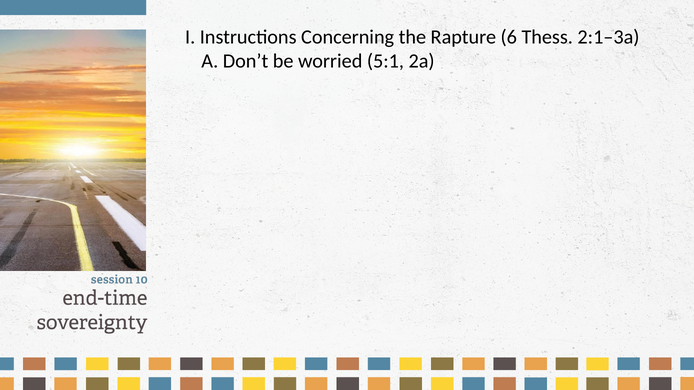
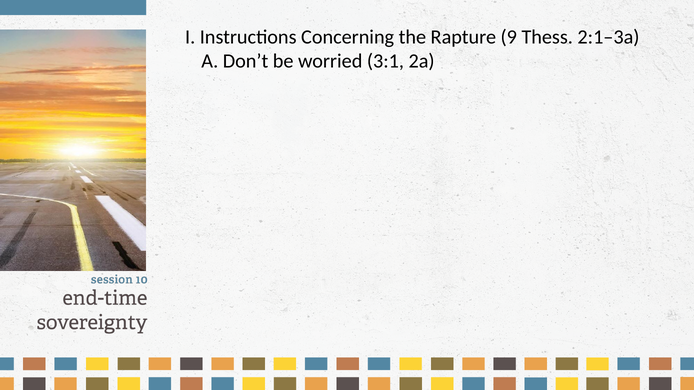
6: 6 -> 9
5:1: 5:1 -> 3:1
